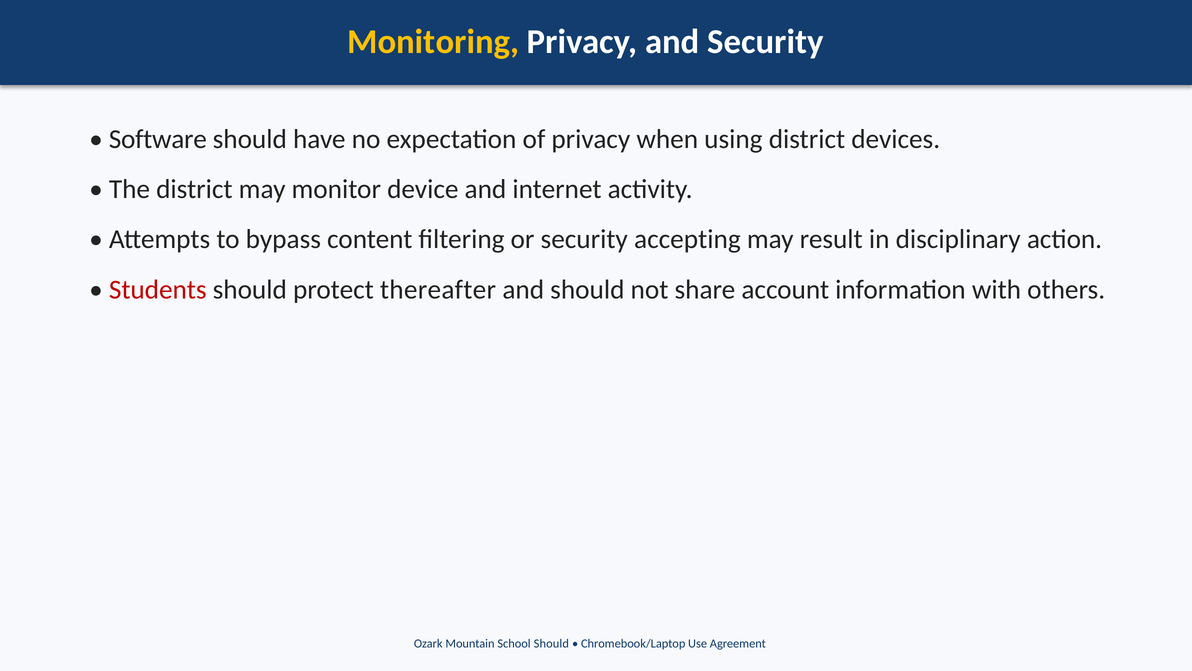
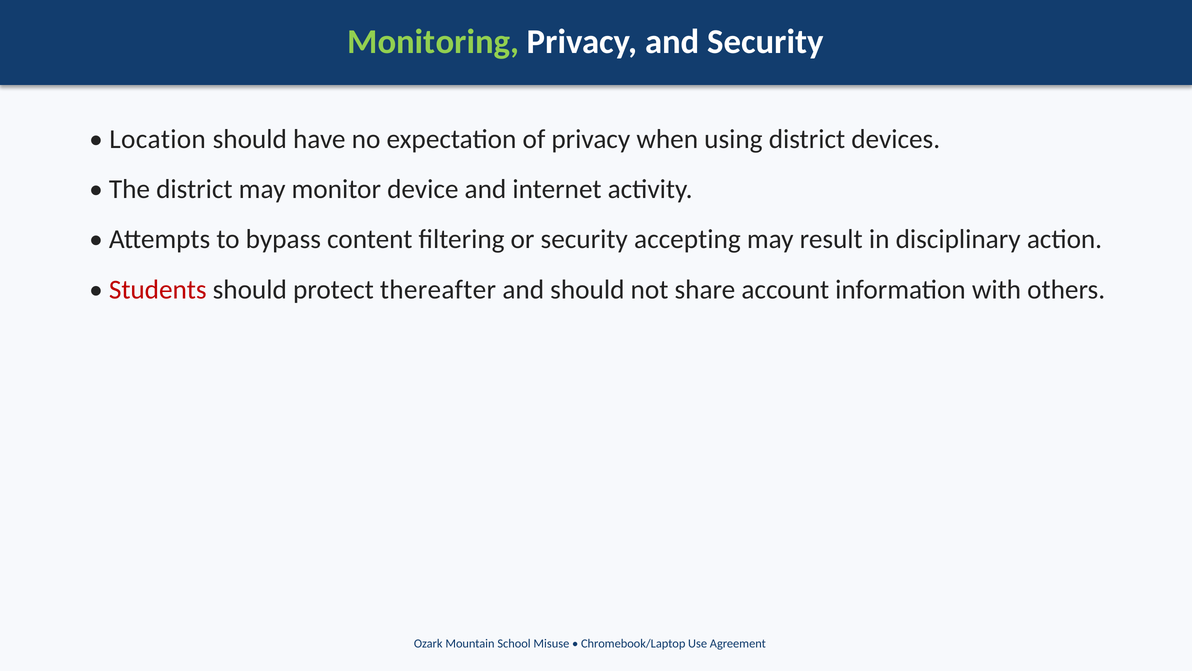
Monitoring colour: yellow -> light green
Software: Software -> Location
School Should: Should -> Misuse
